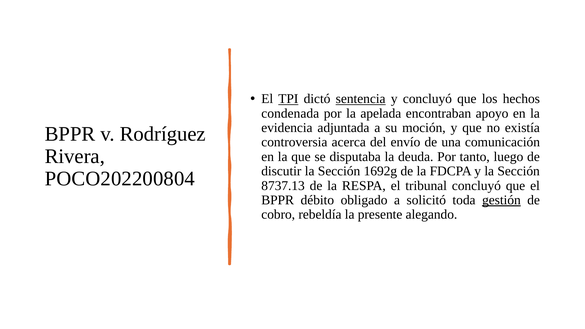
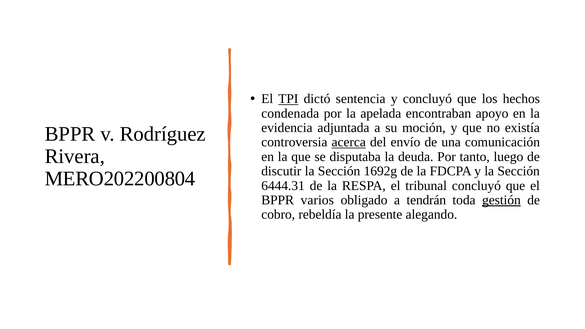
sentencia underline: present -> none
acerca underline: none -> present
POCO202200804: POCO202200804 -> MERO202200804
8737.13: 8737.13 -> 6444.31
débito: débito -> varios
solicitó: solicitó -> tendrán
